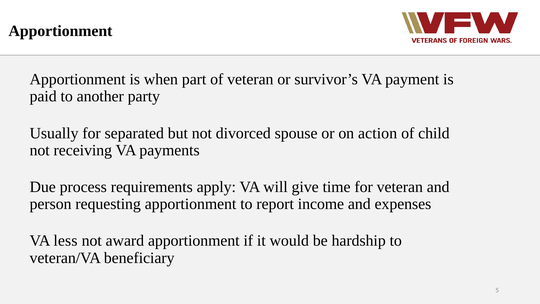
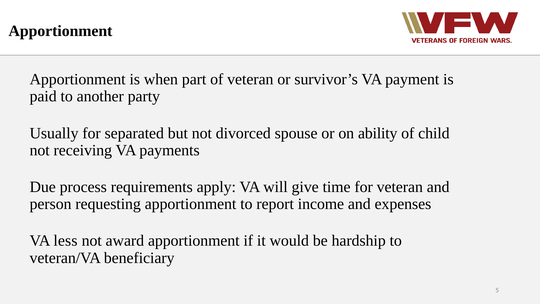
action: action -> ability
